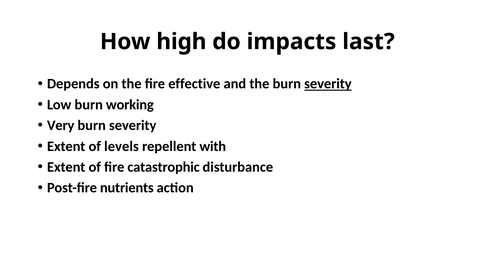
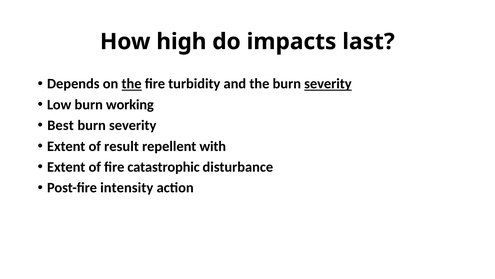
the at (132, 84) underline: none -> present
effective: effective -> turbidity
Very: Very -> Best
levels: levels -> result
nutrients: nutrients -> intensity
